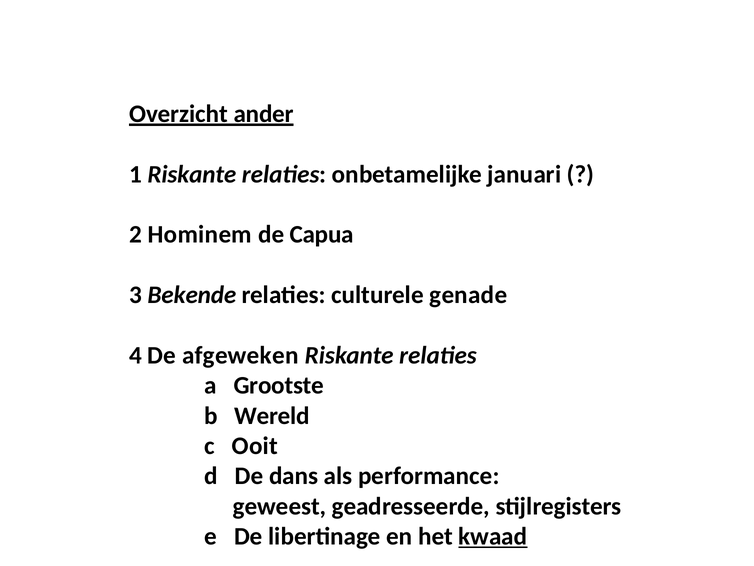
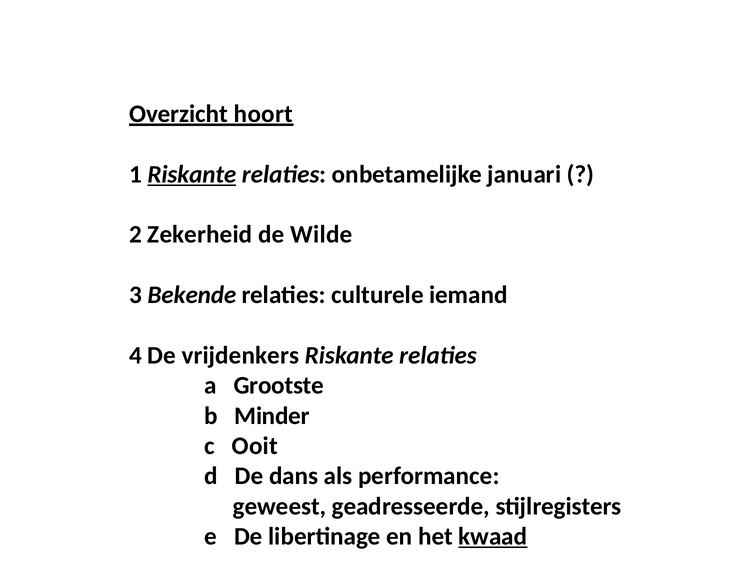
ander: ander -> hoort
Riskante at (192, 174) underline: none -> present
Hominem: Hominem -> Zekerheid
Capua: Capua -> Wilde
genade: genade -> iemand
afgeweken: afgeweken -> vrijdenkers
Wereld: Wereld -> Minder
